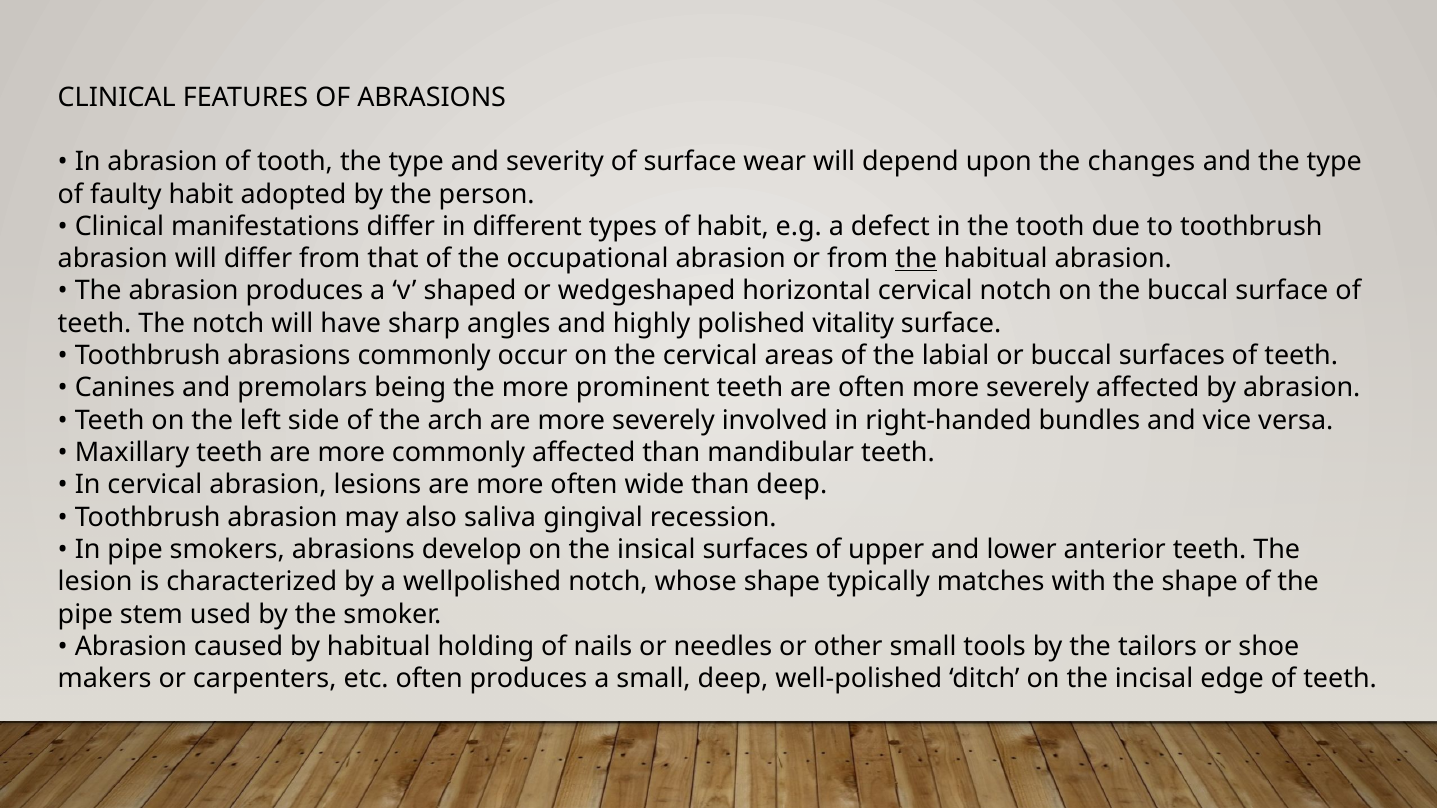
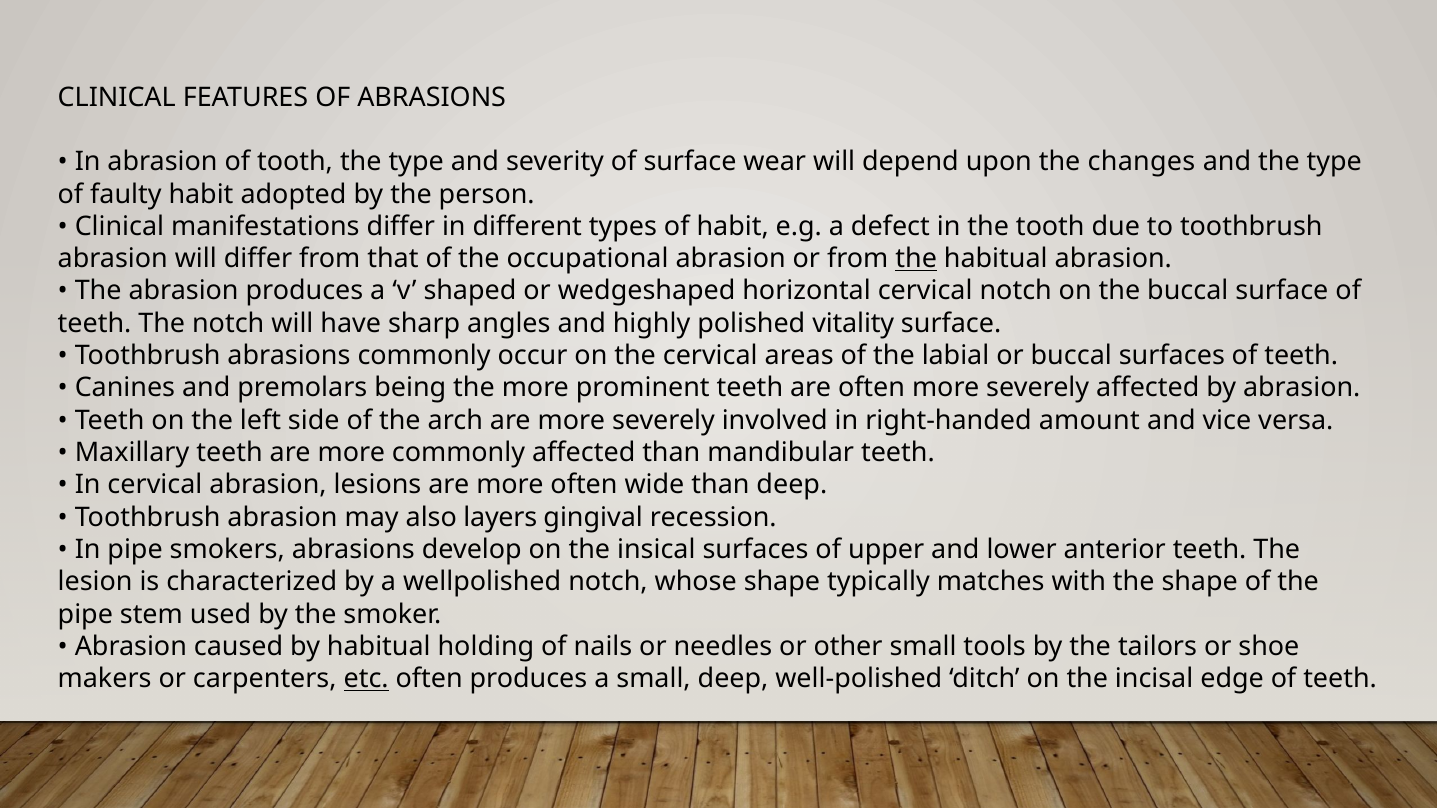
bundles: bundles -> amount
saliva: saliva -> layers
etc underline: none -> present
